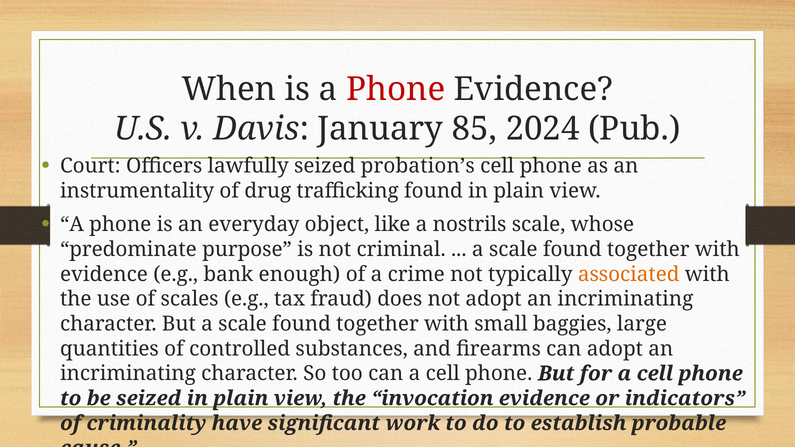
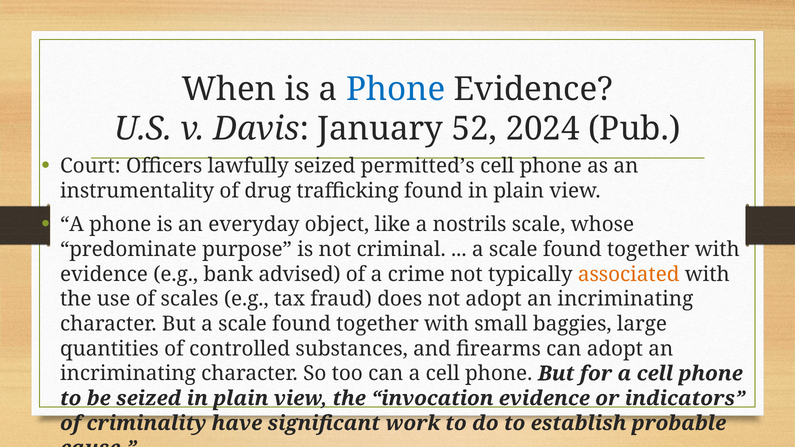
Phone at (396, 89) colour: red -> blue
85: 85 -> 52
probation’s: probation’s -> permitted’s
enough: enough -> advised
